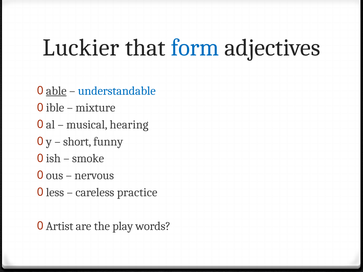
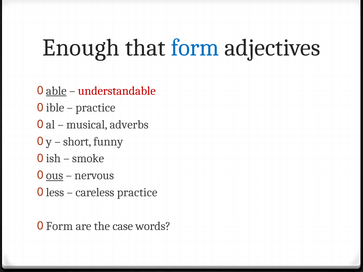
Luckier: Luckier -> Enough
understandable colour: blue -> red
mixture at (95, 108): mixture -> practice
hearing: hearing -> adverbs
ous underline: none -> present
Artist at (60, 226): Artist -> Form
play: play -> case
